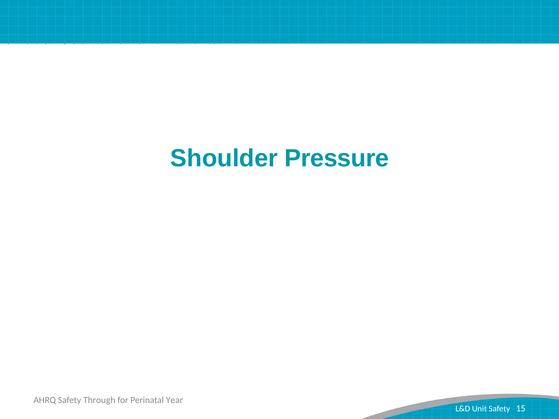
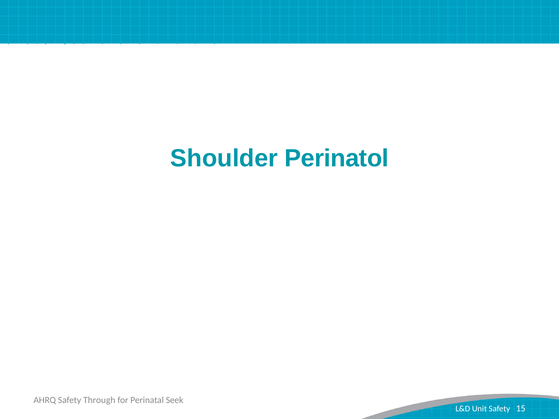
Pressure: Pressure -> Perinatol
Year: Year -> Seek
